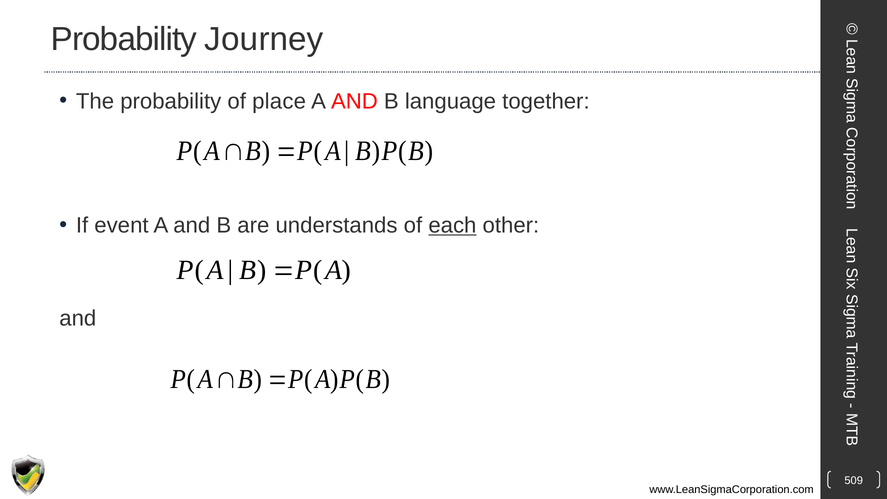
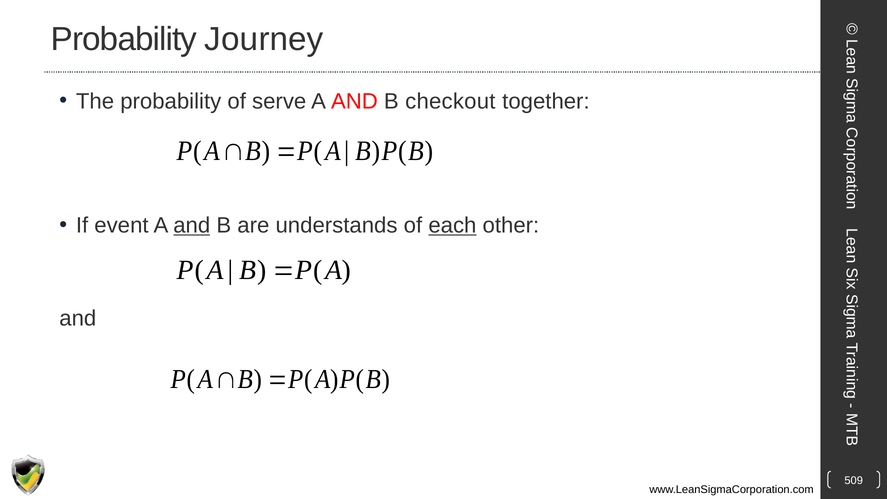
place: place -> serve
language: language -> checkout
and at (192, 225) underline: none -> present
